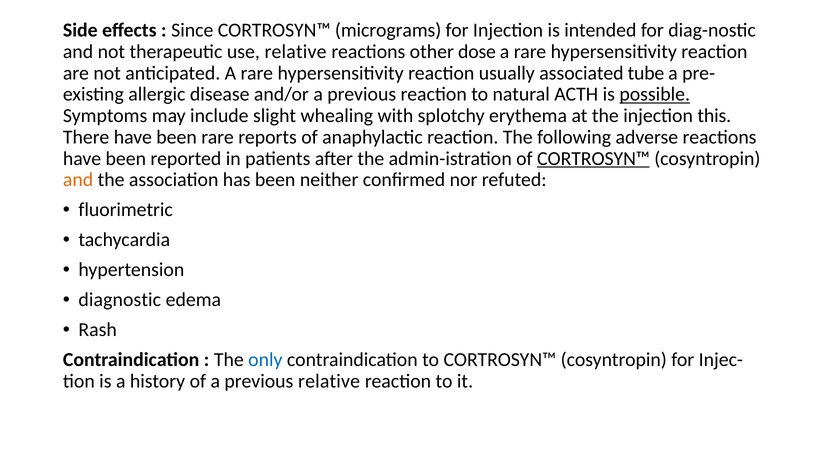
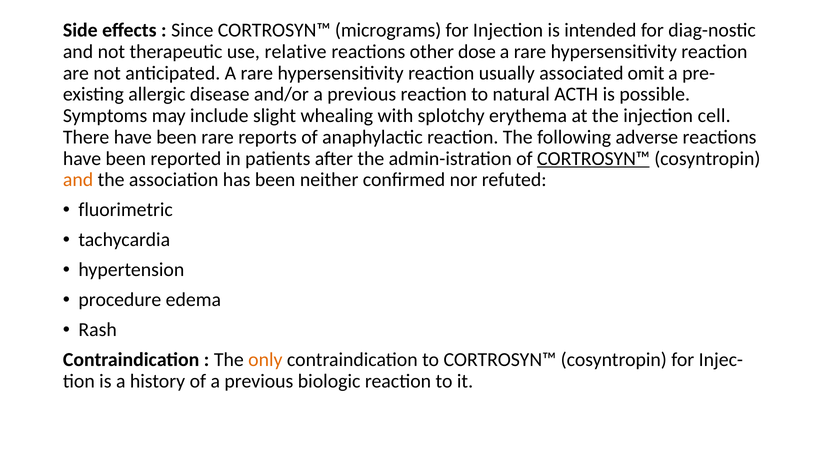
tube: tube -> omit
possible underline: present -> none
this: this -> cell
diagnostic: diagnostic -> procedure
only colour: blue -> orange
previous relative: relative -> biologic
